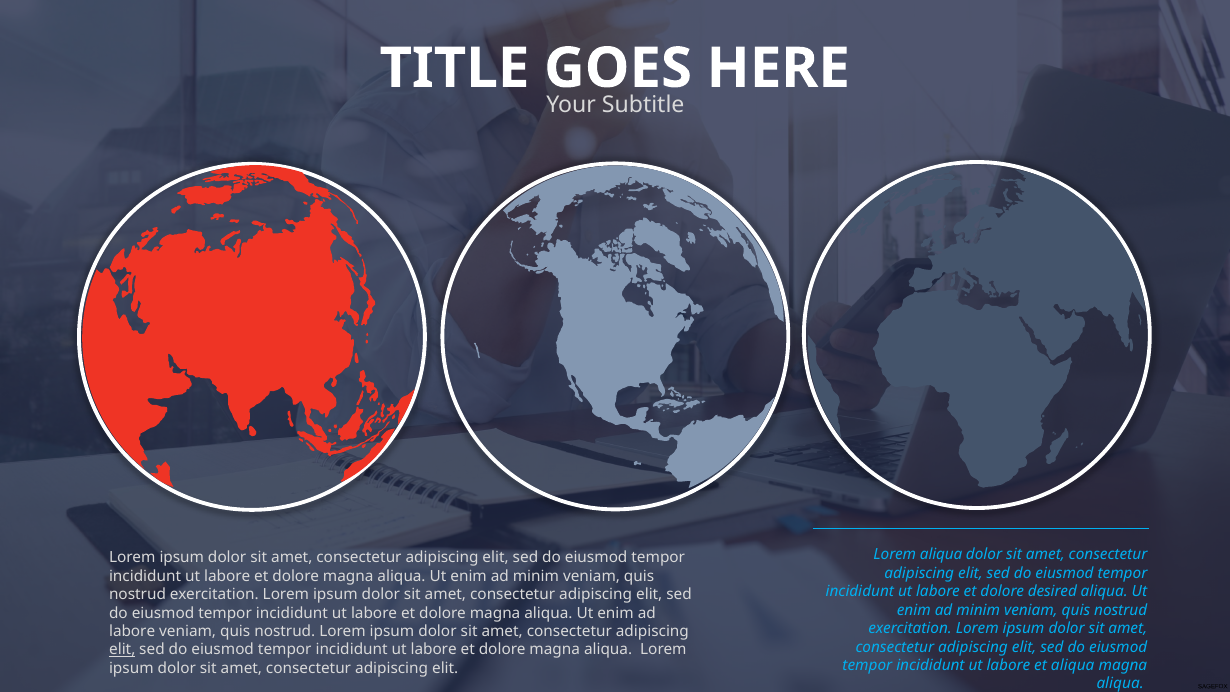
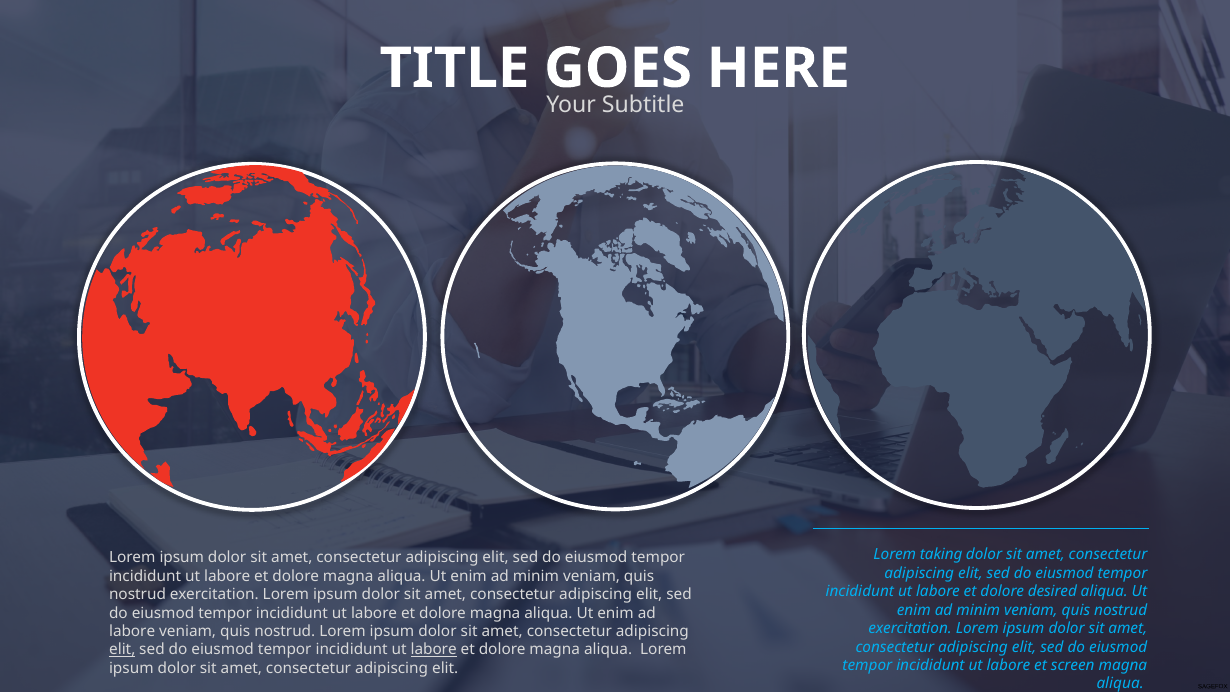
Lorem aliqua: aliqua -> taking
labore at (434, 650) underline: none -> present
et aliqua: aliqua -> screen
